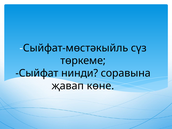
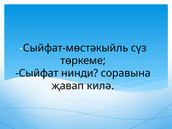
көне: көне -> килә
